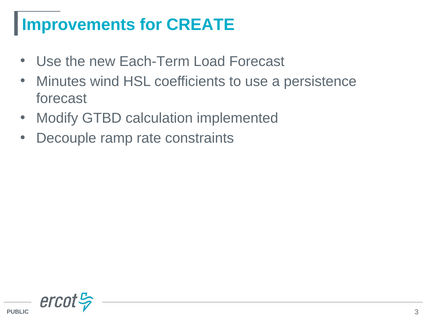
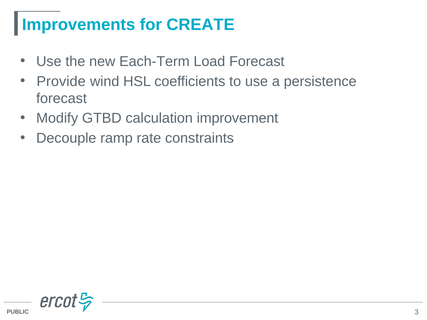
Minutes: Minutes -> Provide
implemented: implemented -> improvement
